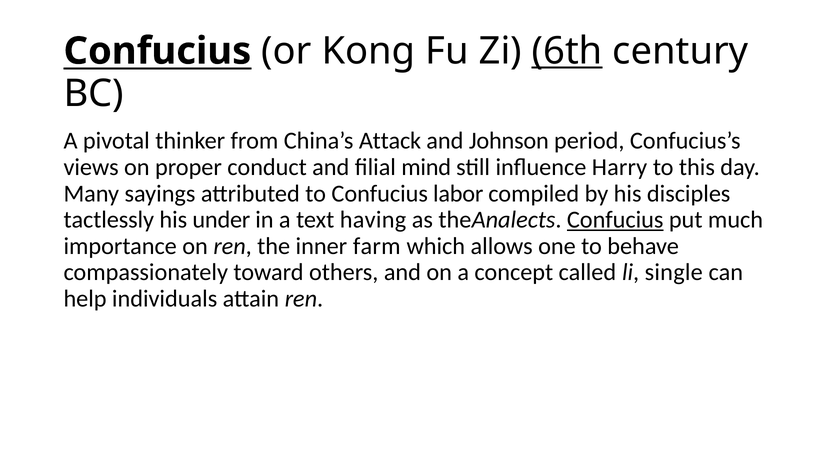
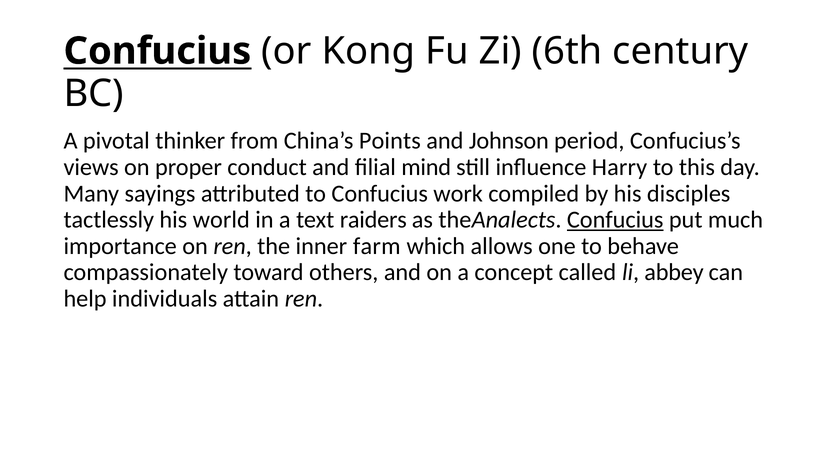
6th underline: present -> none
Attack: Attack -> Points
labor: labor -> work
under: under -> world
having: having -> raiders
single: single -> abbey
